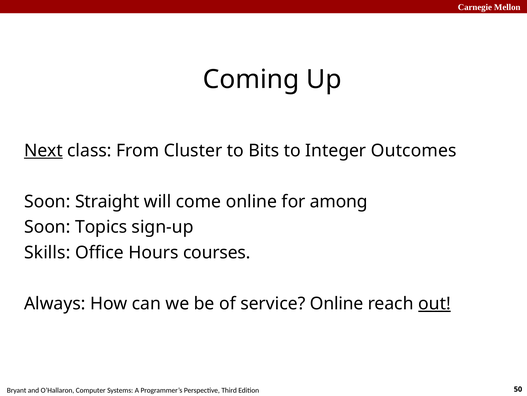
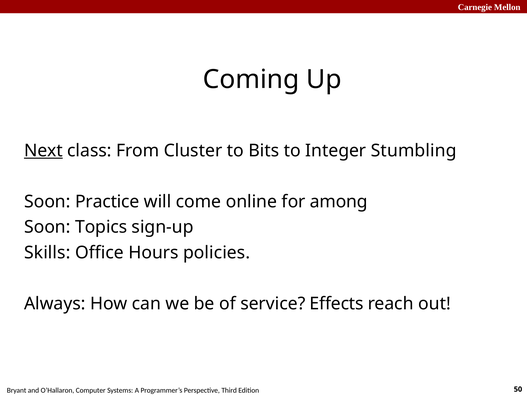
Outcomes: Outcomes -> Stumbling
Straight: Straight -> Practice
courses: courses -> policies
service Online: Online -> Effects
out underline: present -> none
